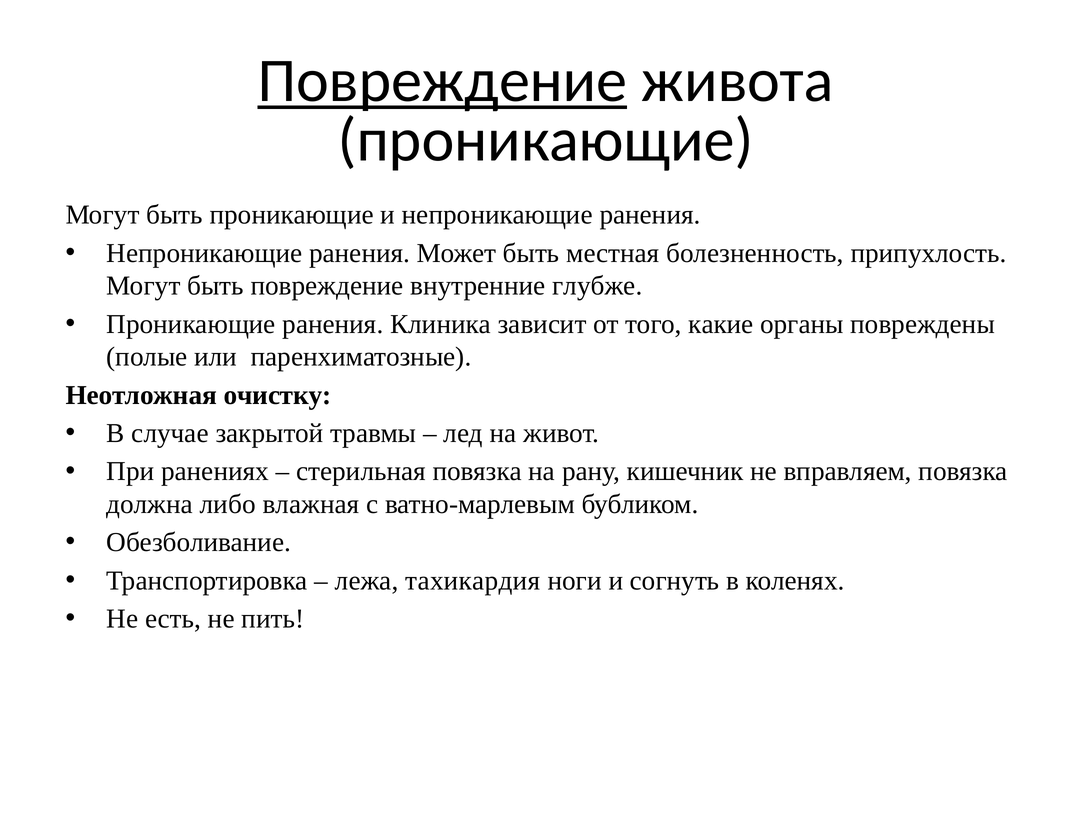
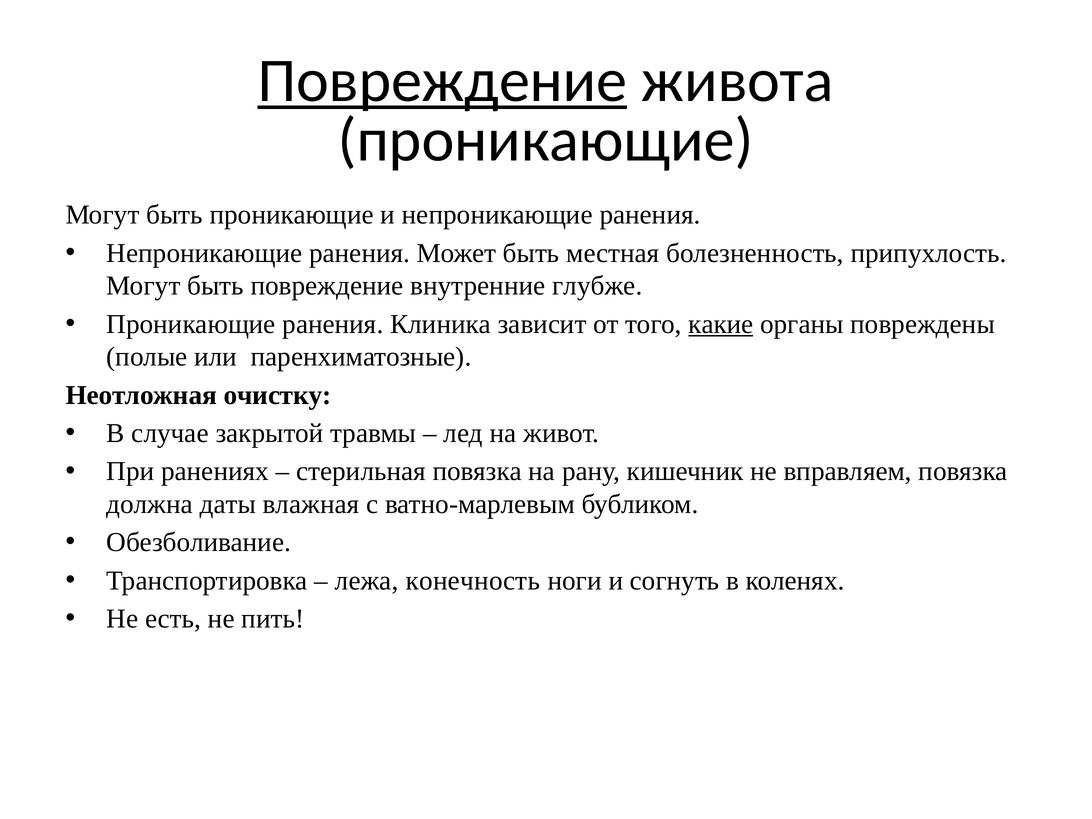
какие underline: none -> present
либо: либо -> даты
тахикардия: тахикардия -> конечность
